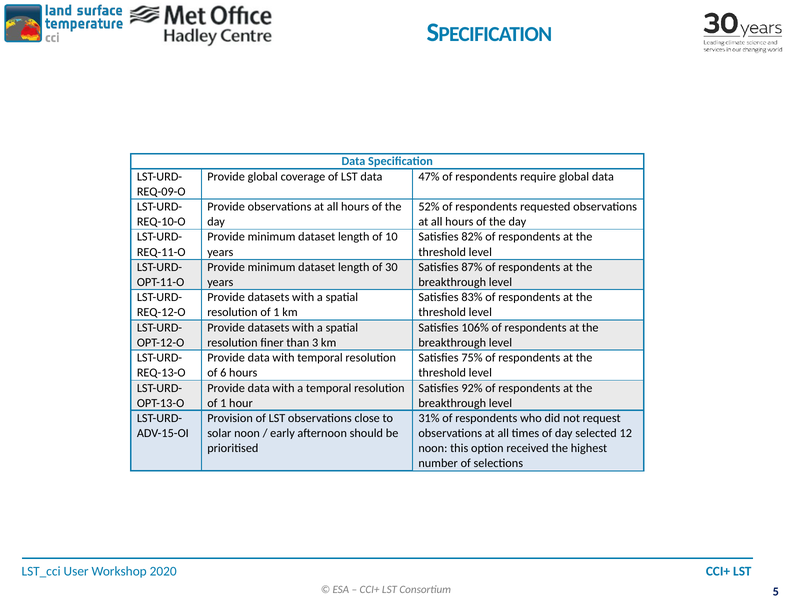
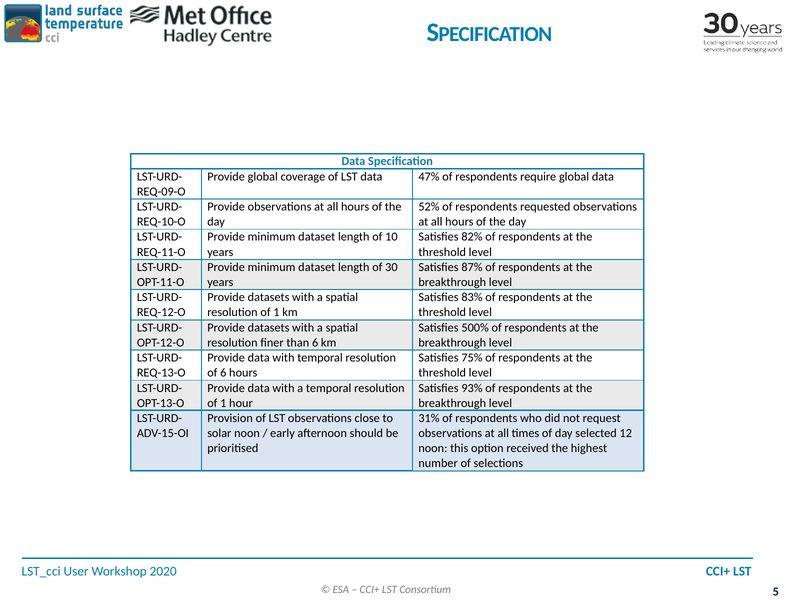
106%: 106% -> 500%
than 3: 3 -> 6
92%: 92% -> 93%
